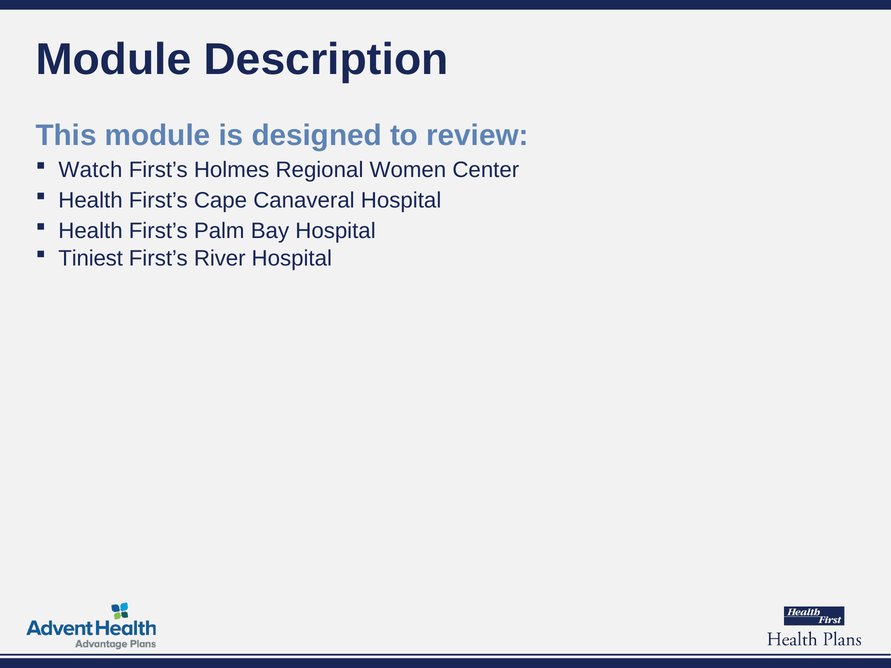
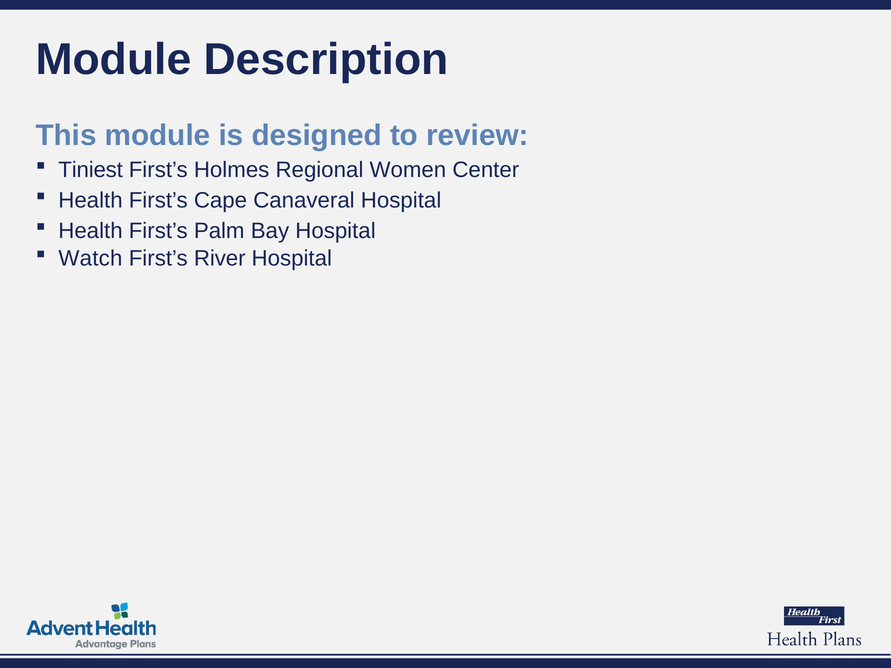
Watch: Watch -> Tiniest
Tiniest: Tiniest -> Watch
